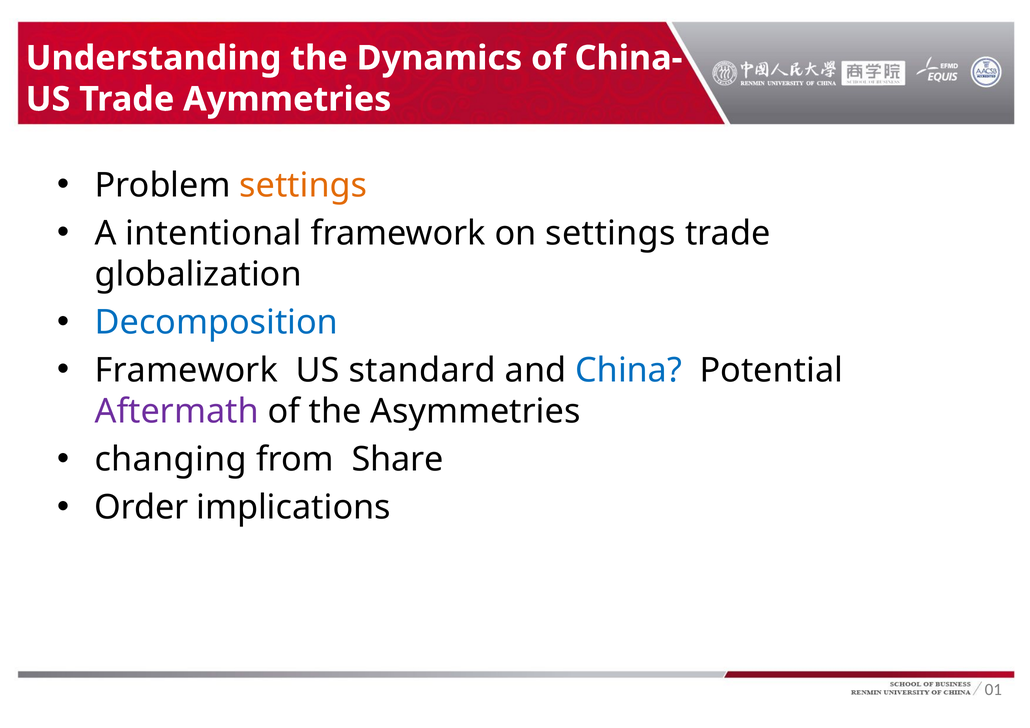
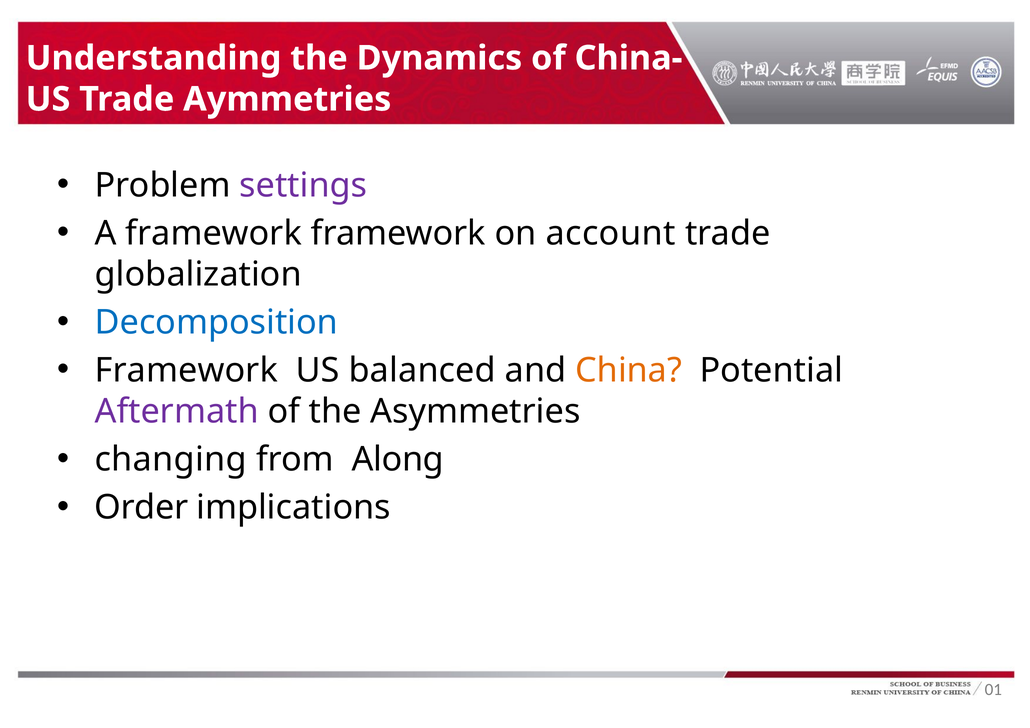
settings at (303, 186) colour: orange -> purple
A intentional: intentional -> framework
on settings: settings -> account
standard: standard -> balanced
China colour: blue -> orange
Share: Share -> Along
